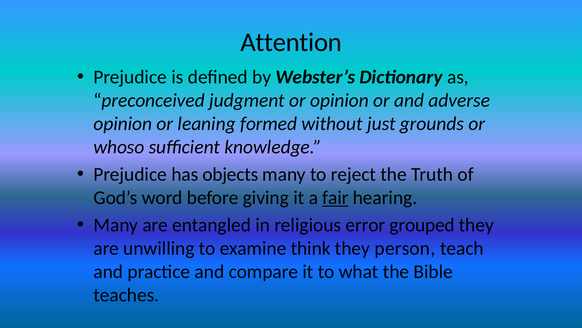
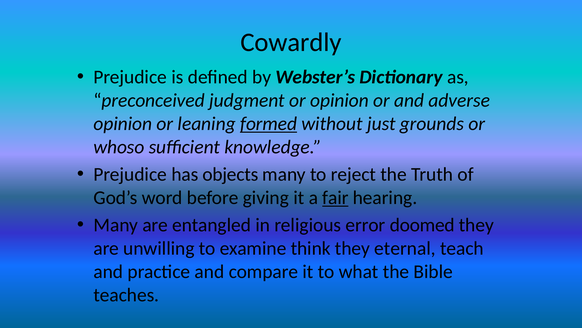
Attention: Attention -> Cowardly
formed underline: none -> present
grouped: grouped -> doomed
person: person -> eternal
